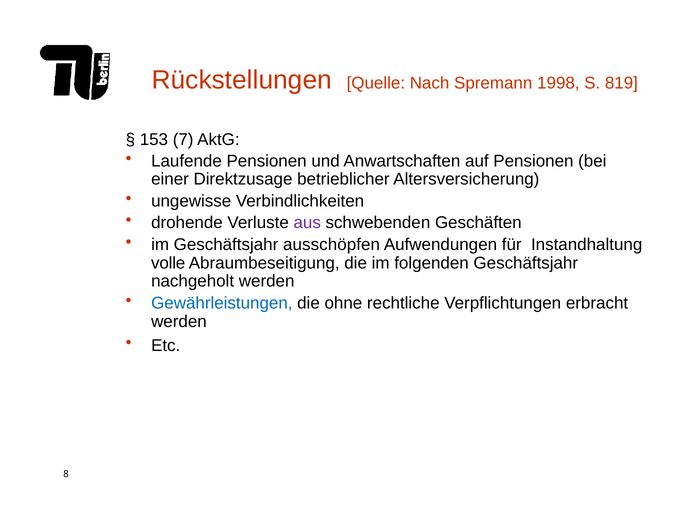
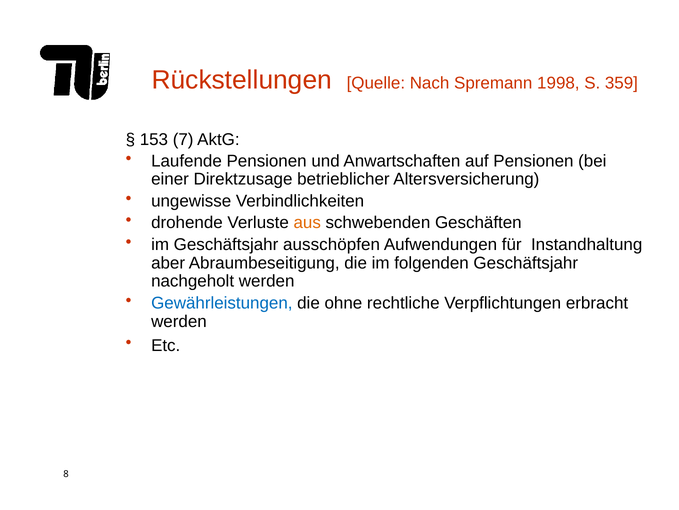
819: 819 -> 359
aus colour: purple -> orange
volle: volle -> aber
